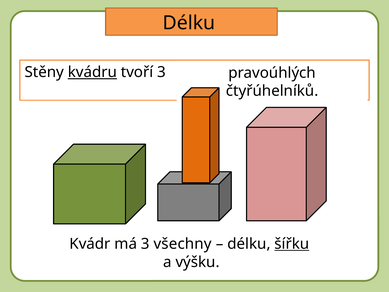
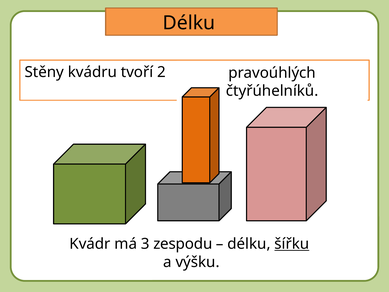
kvádru underline: present -> none
tvoří 3: 3 -> 2
všechny: všechny -> zespodu
